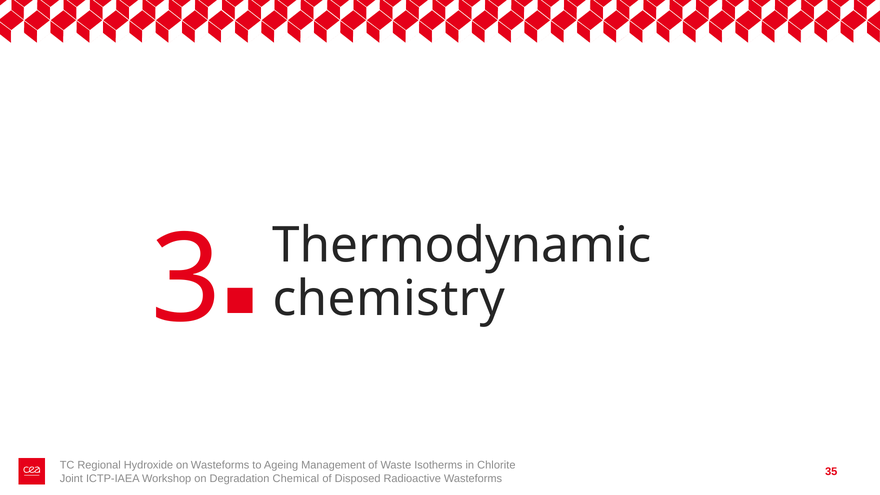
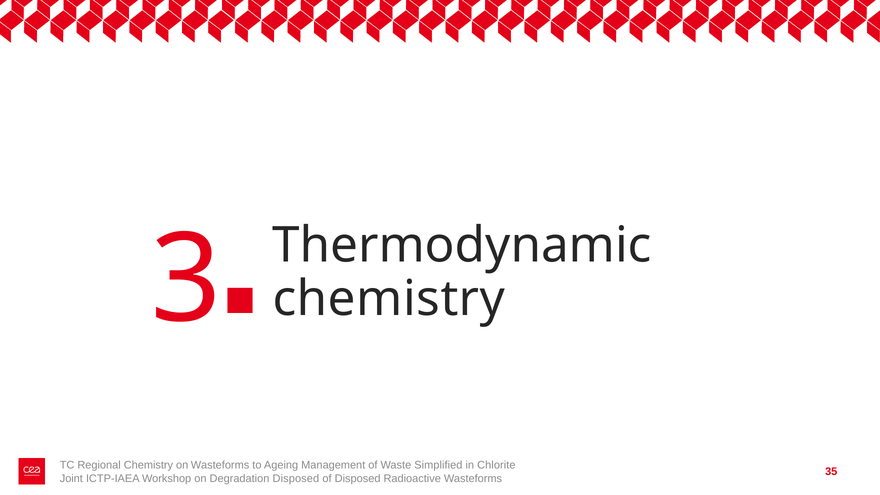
Regional Hydroxide: Hydroxide -> Chemistry
Isotherms: Isotherms -> Simplified
Degradation Chemical: Chemical -> Disposed
